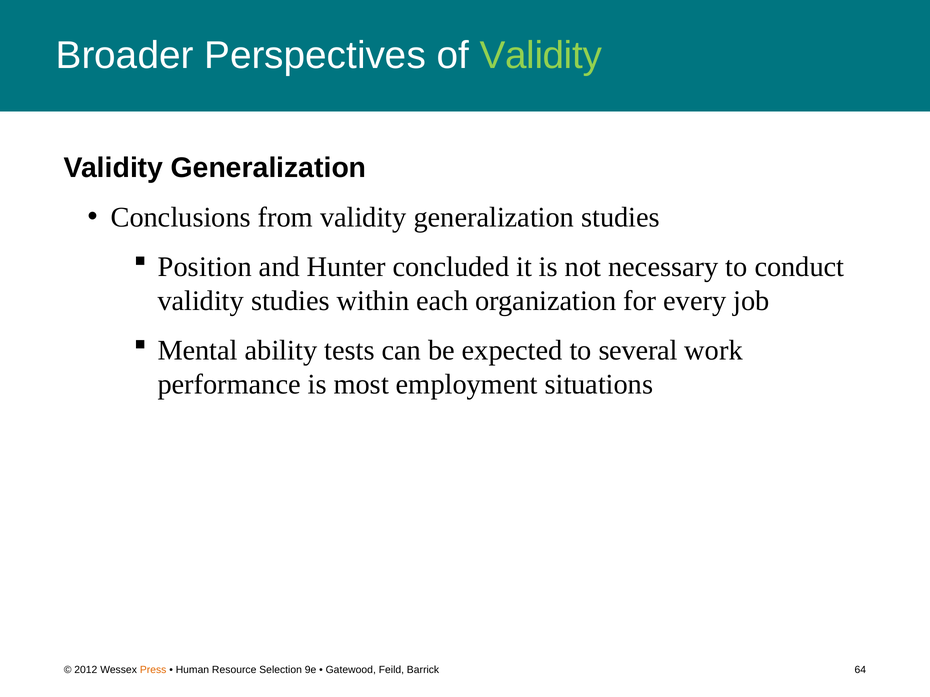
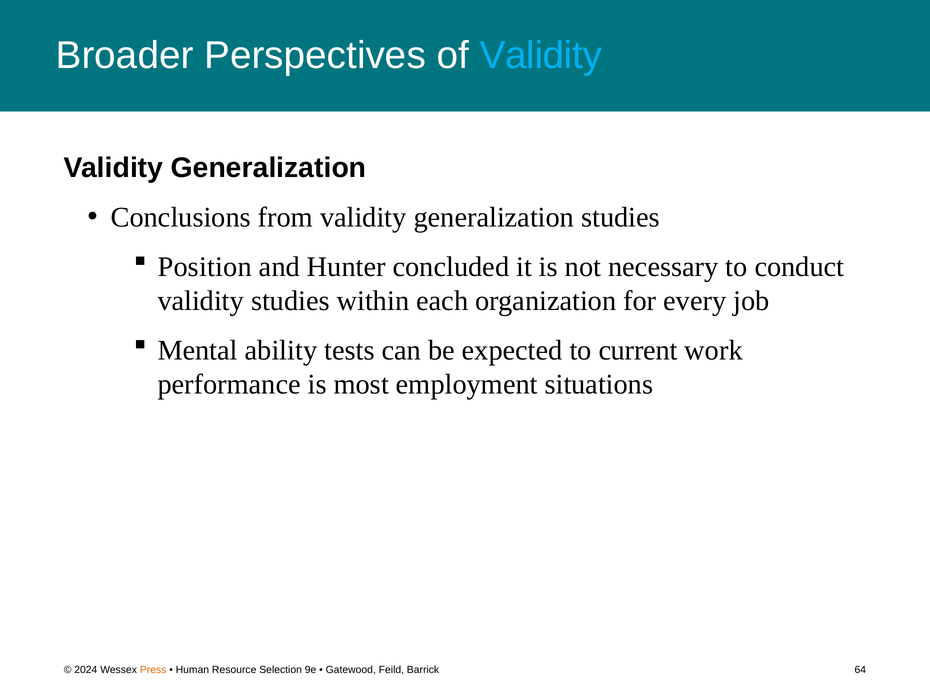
Validity at (541, 56) colour: light green -> light blue
several: several -> current
2012: 2012 -> 2024
